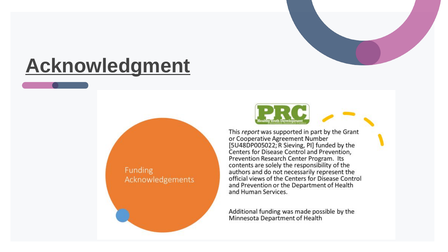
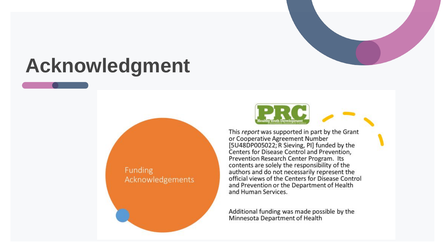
Acknowledgment underline: present -> none
